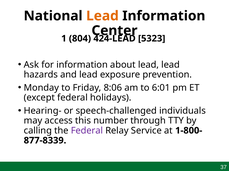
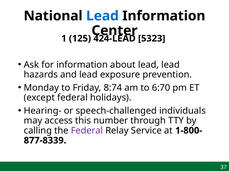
Lead at (102, 16) colour: orange -> blue
804: 804 -> 125
8:06: 8:06 -> 8:74
6:01: 6:01 -> 6:70
